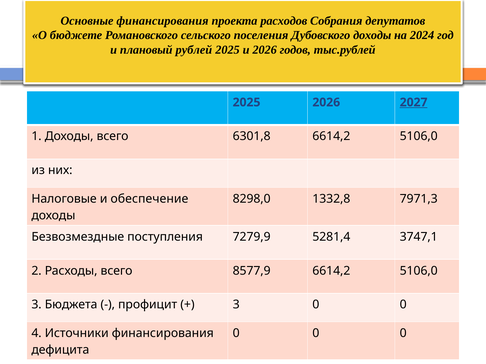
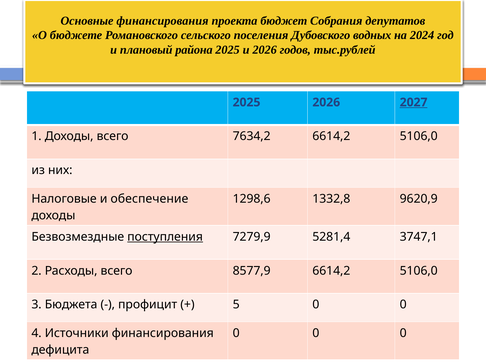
расходов: расходов -> бюджет
Дубовского доходы: доходы -> водных
рублей: рублей -> района
6301,8: 6301,8 -> 7634,2
8298,0: 8298,0 -> 1298,6
7971,3: 7971,3 -> 9620,9
поступления underline: none -> present
3 at (236, 305): 3 -> 5
